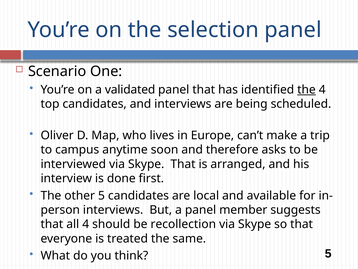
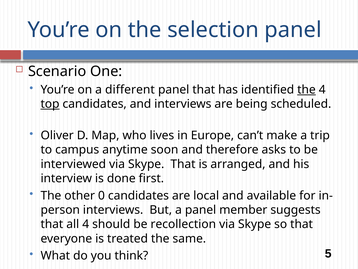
validated: validated -> different
top underline: none -> present
other 5: 5 -> 0
